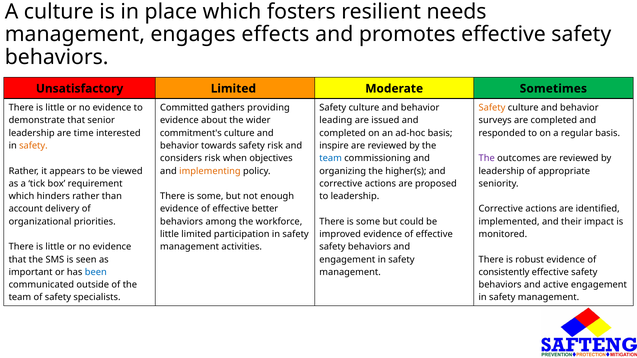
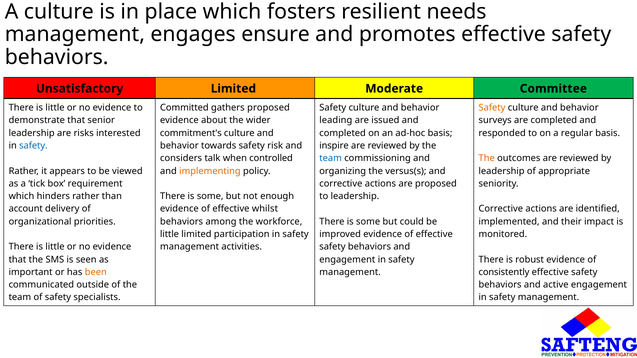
effects: effects -> ensure
Sometimes: Sometimes -> Committee
gathers providing: providing -> proposed
time: time -> risks
safety at (33, 146) colour: orange -> blue
considers risk: risk -> talk
objectives: objectives -> controlled
The at (487, 158) colour: purple -> orange
higher(s: higher(s -> versus(s
better: better -> whilst
been colour: blue -> orange
